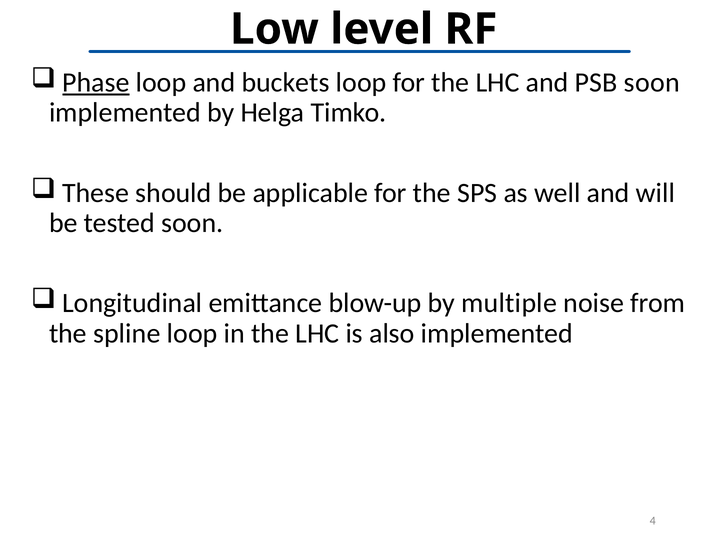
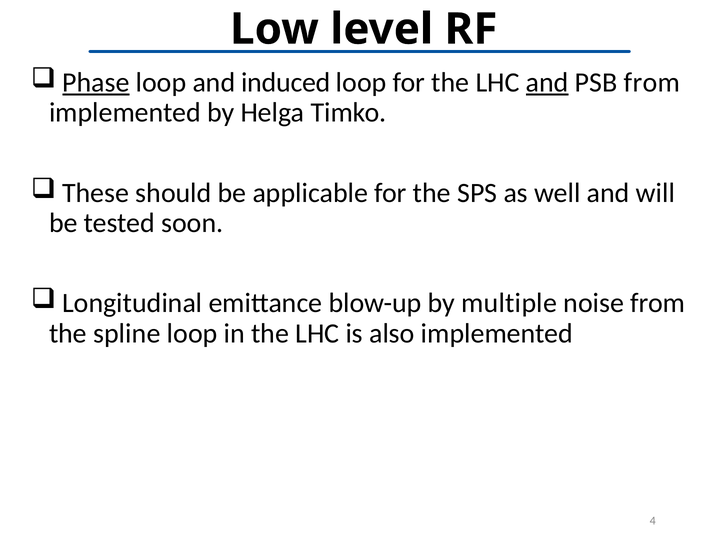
buckets: buckets -> induced
and at (547, 83) underline: none -> present
PSB soon: soon -> from
